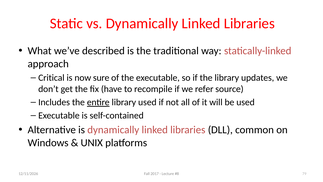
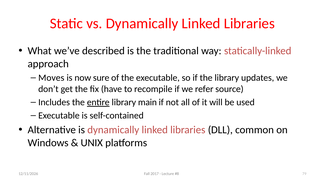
Critical: Critical -> Moves
library used: used -> main
